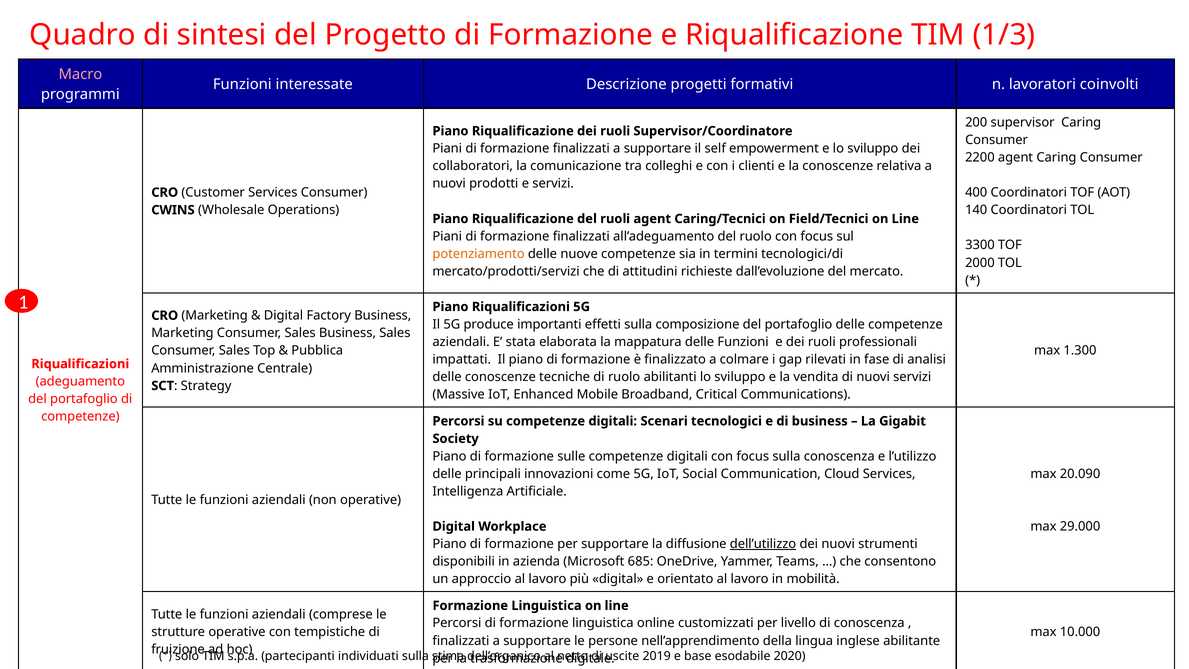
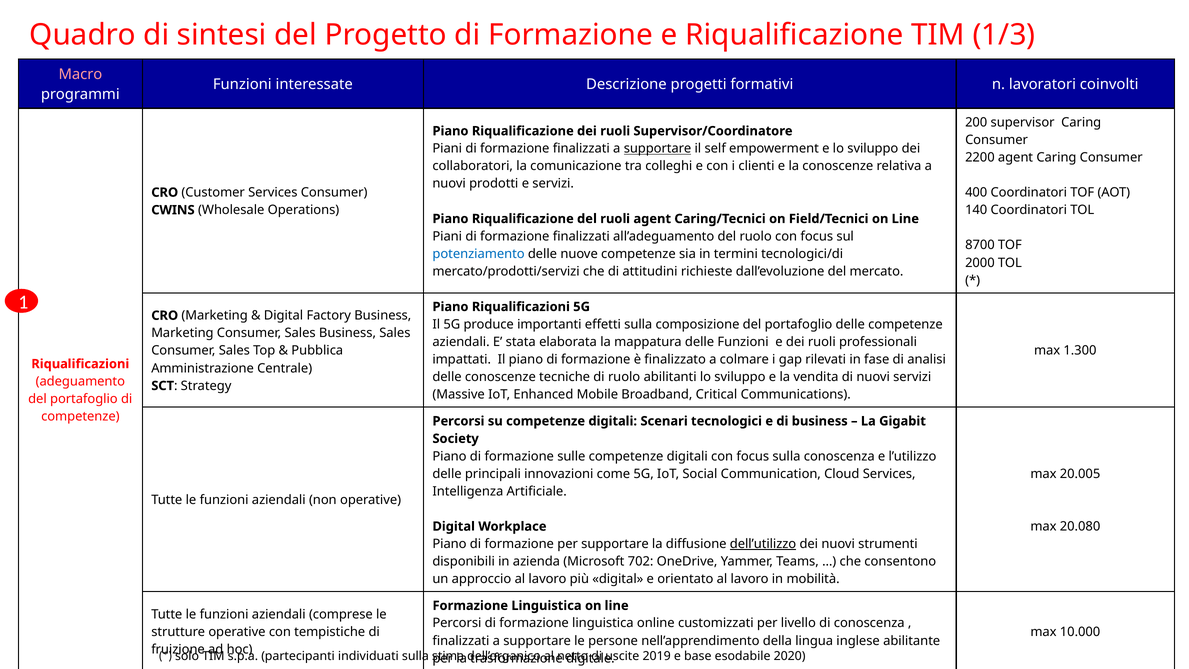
supportare at (658, 149) underline: none -> present
3300: 3300 -> 8700
potenziamento colour: orange -> blue
20.090: 20.090 -> 20.005
29.000: 29.000 -> 20.080
685: 685 -> 702
